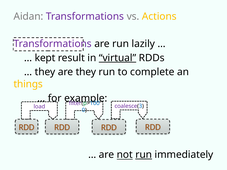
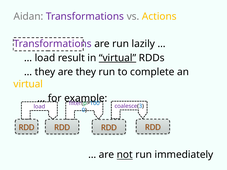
kept at (45, 58): kept -> load
things at (28, 84): things -> virtual
run at (144, 155) underline: present -> none
